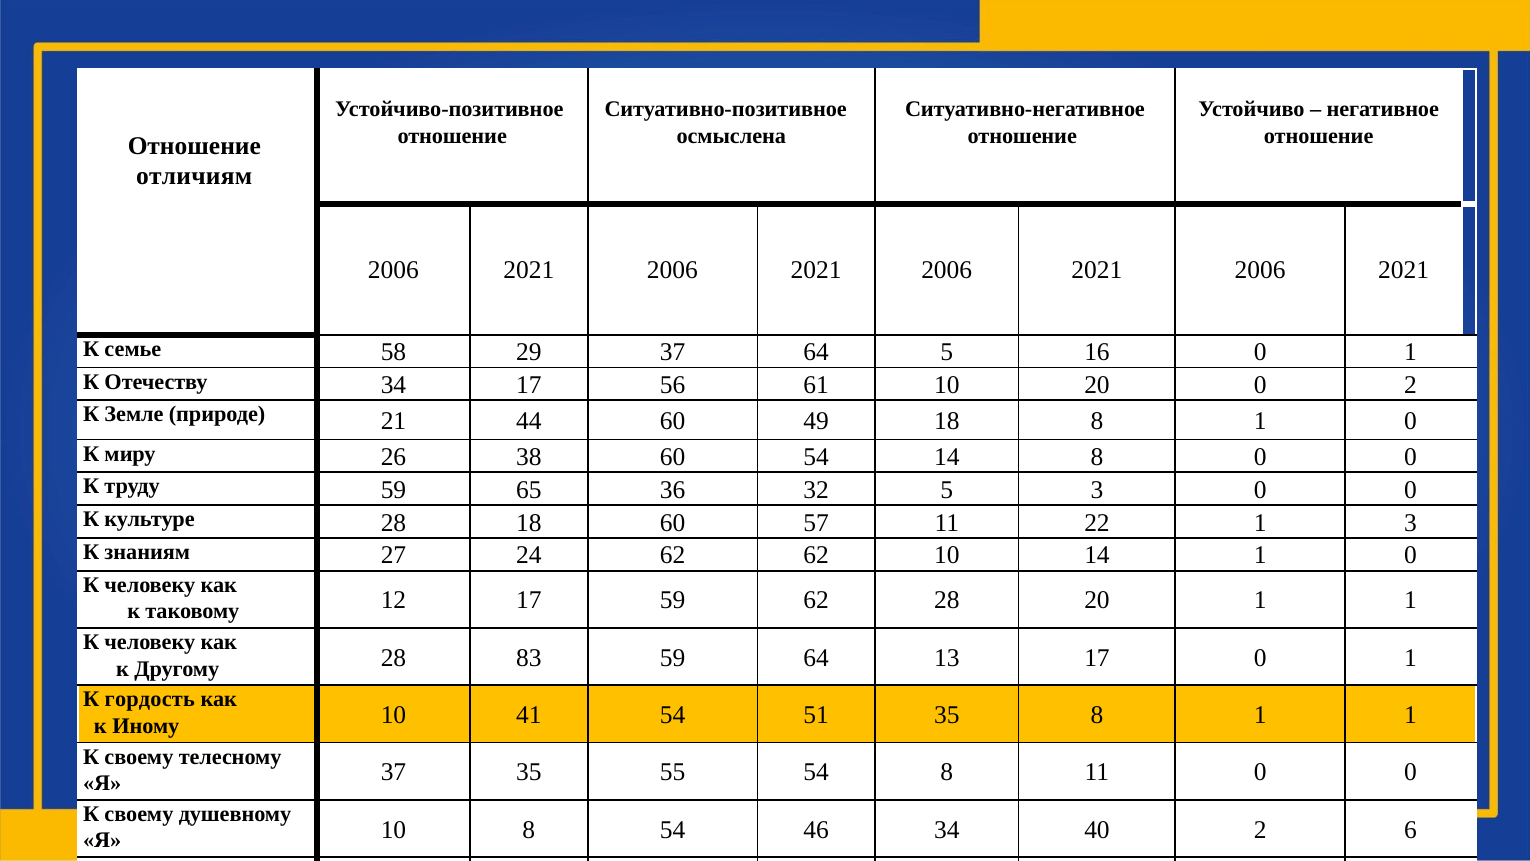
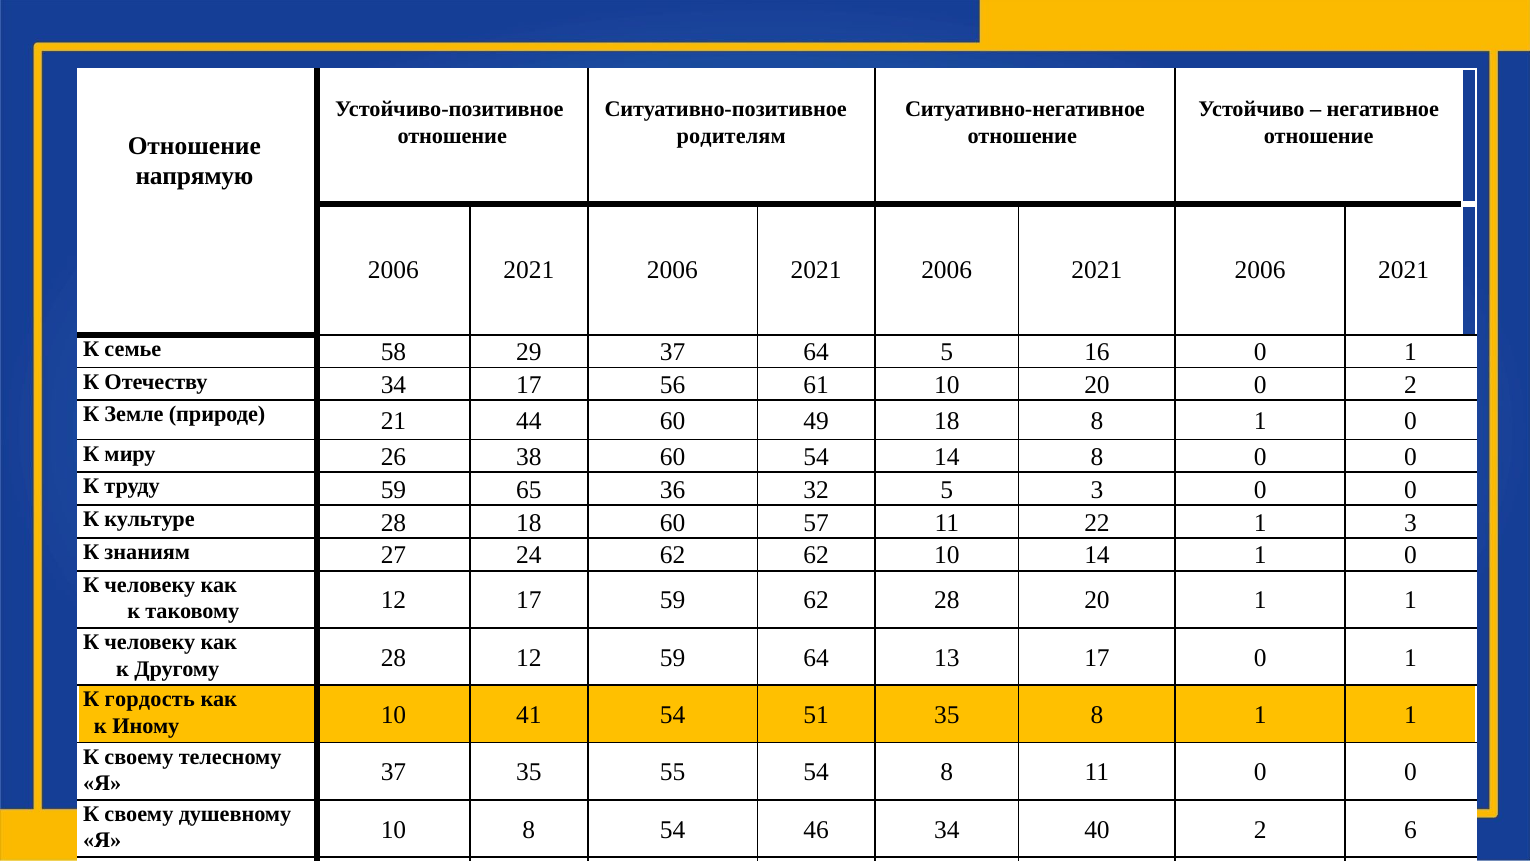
осмыслена: осмыслена -> родителям
отличиям: отличиям -> напрямую
28 83: 83 -> 12
